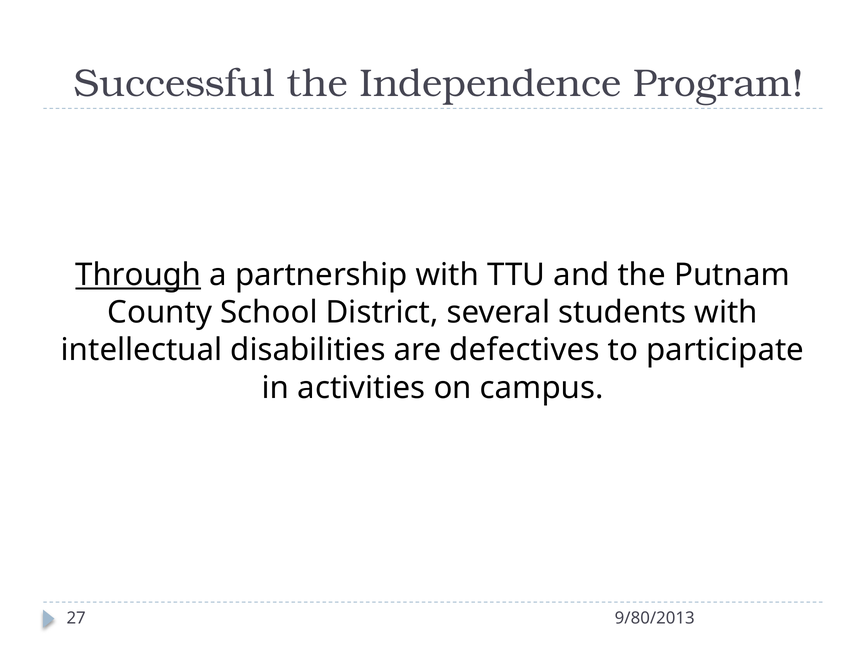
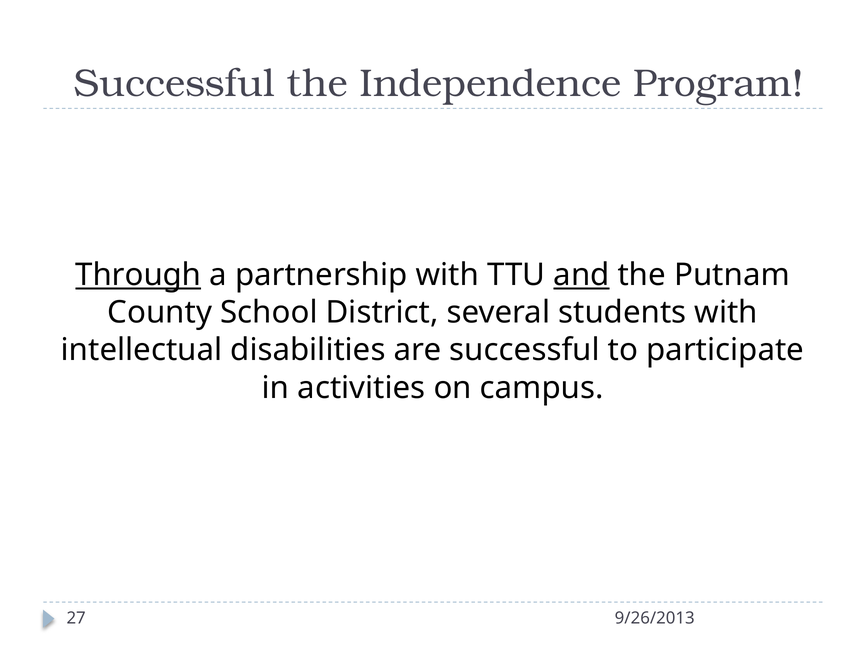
and underline: none -> present
are defectives: defectives -> successful
9/80/2013: 9/80/2013 -> 9/26/2013
